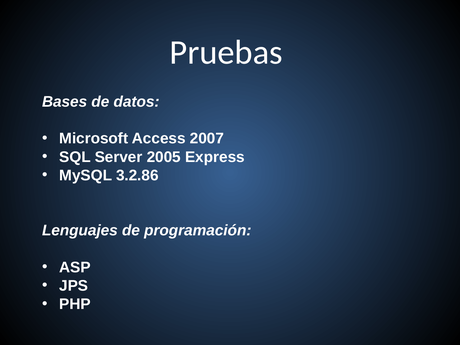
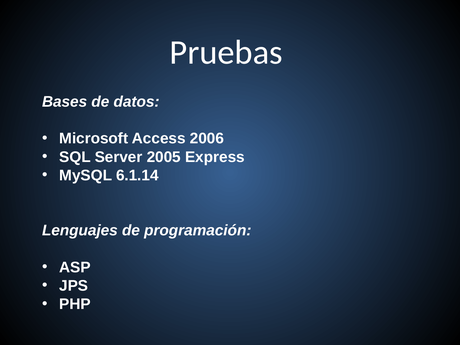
2007: 2007 -> 2006
3.2.86: 3.2.86 -> 6.1.14
